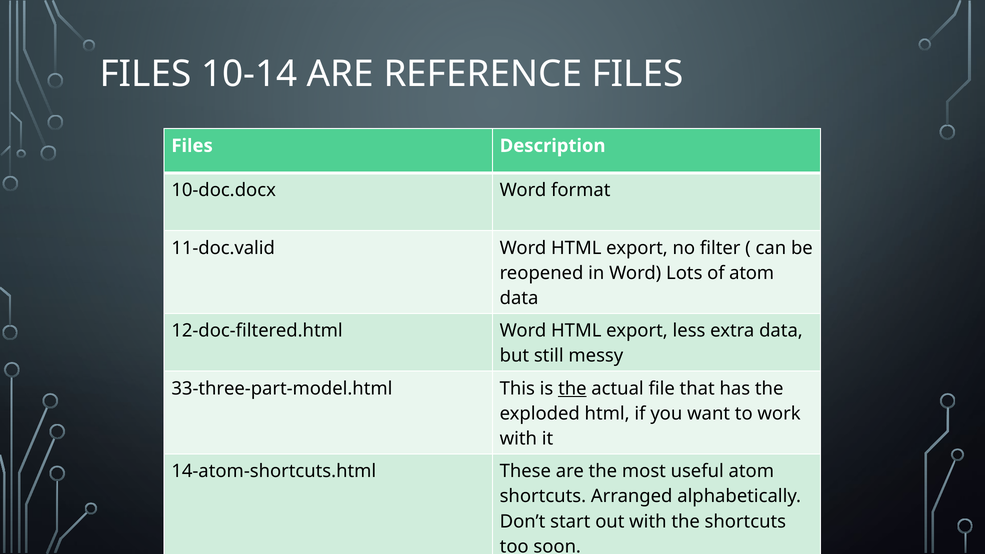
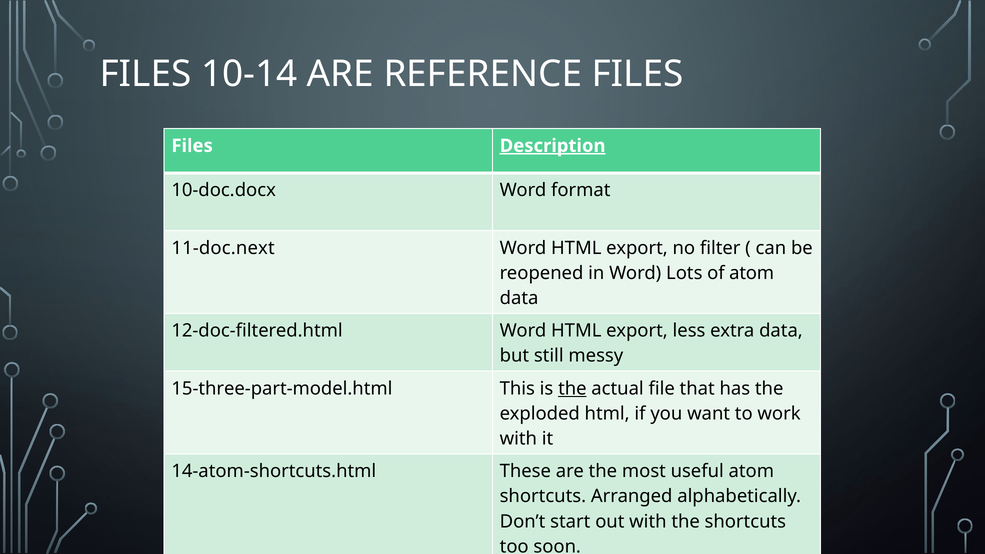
Description underline: none -> present
11-doc.valid: 11-doc.valid -> 11-doc.next
33-three-part-model.html: 33-three-part-model.html -> 15-three-part-model.html
